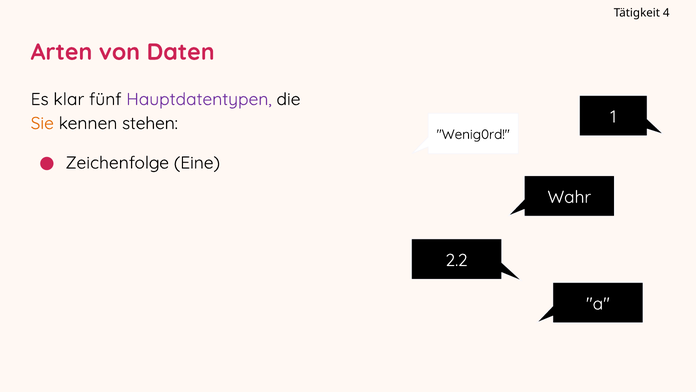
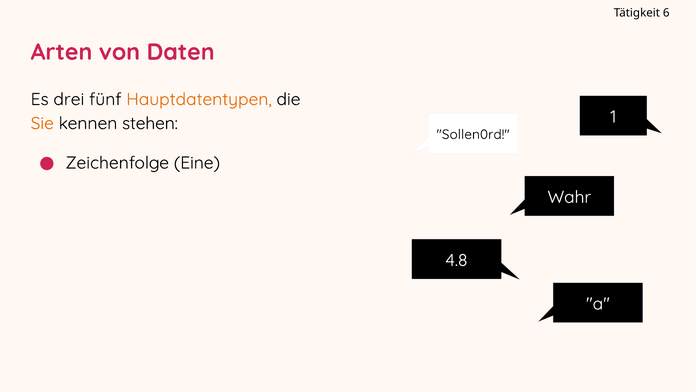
4: 4 -> 6
klar: klar -> drei
Hauptdatentypen colour: purple -> orange
Wenig0rd: Wenig0rd -> Sollen0rd
2.2: 2.2 -> 4.8
